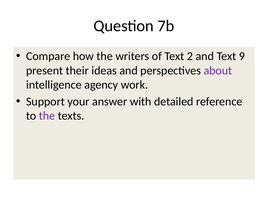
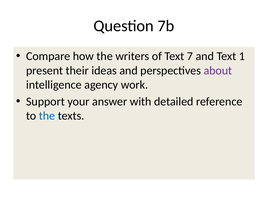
2: 2 -> 7
9: 9 -> 1
the at (47, 116) colour: purple -> blue
